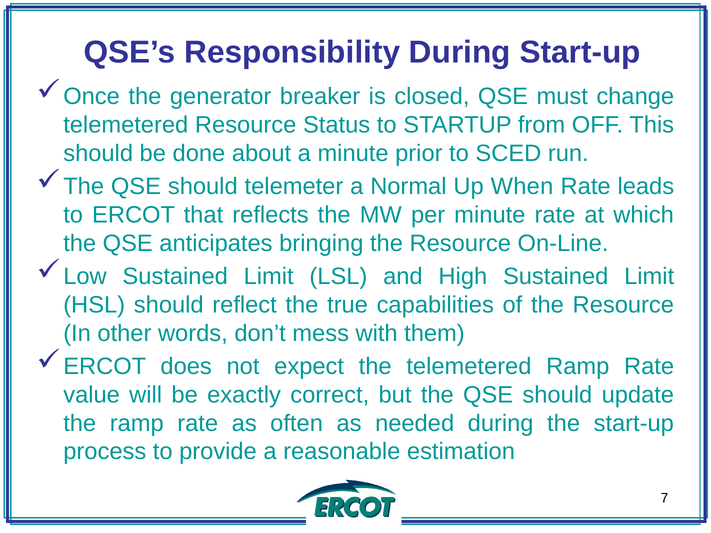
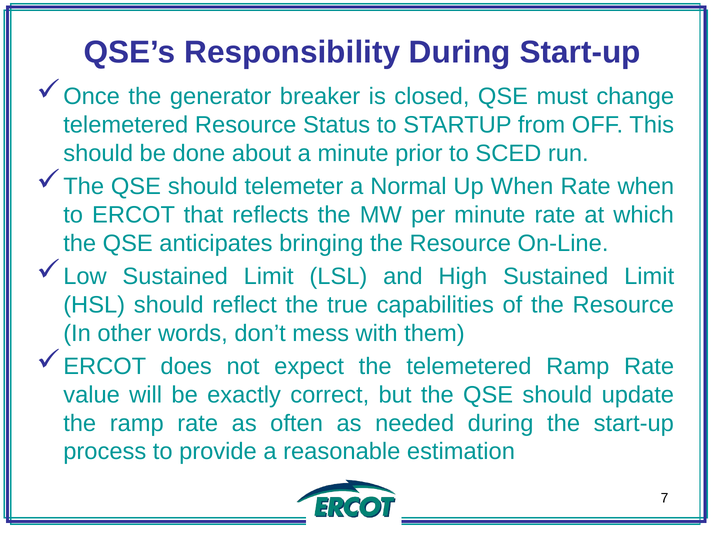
Rate leads: leads -> when
